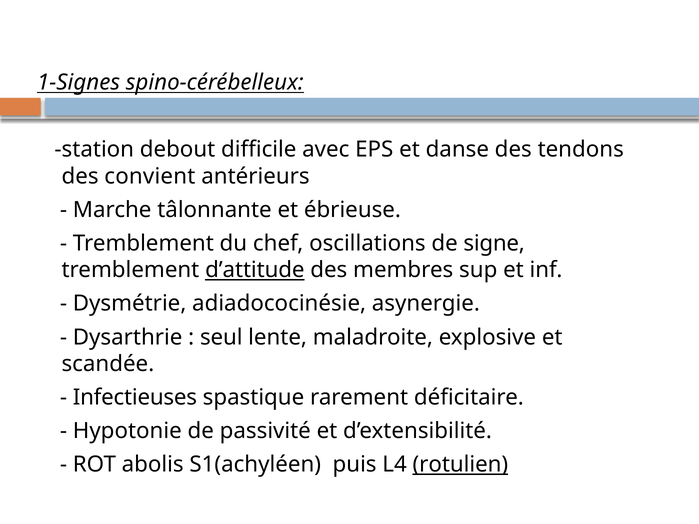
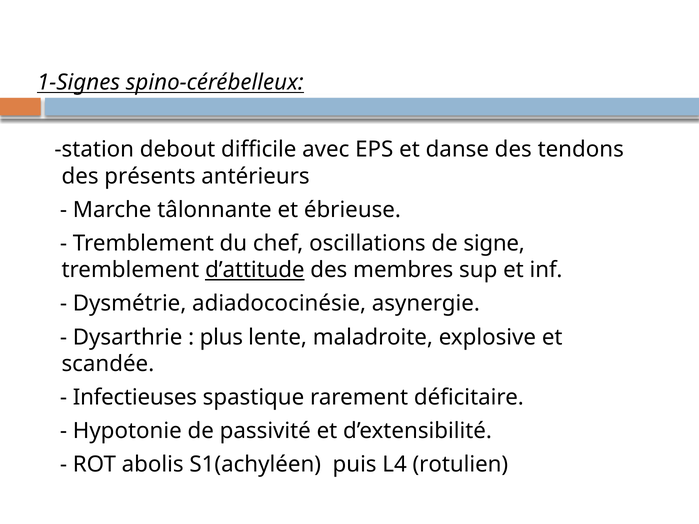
convient: convient -> présents
seul: seul -> plus
rotulien underline: present -> none
